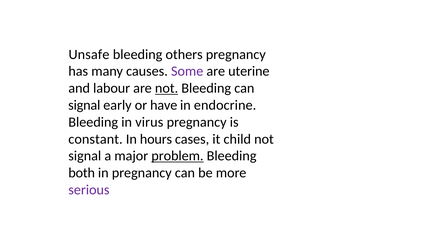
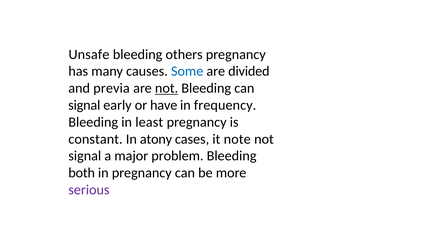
Some colour: purple -> blue
uterine: uterine -> divided
labour: labour -> previa
endocrine: endocrine -> frequency
virus: virus -> least
hours: hours -> atony
child: child -> note
problem underline: present -> none
